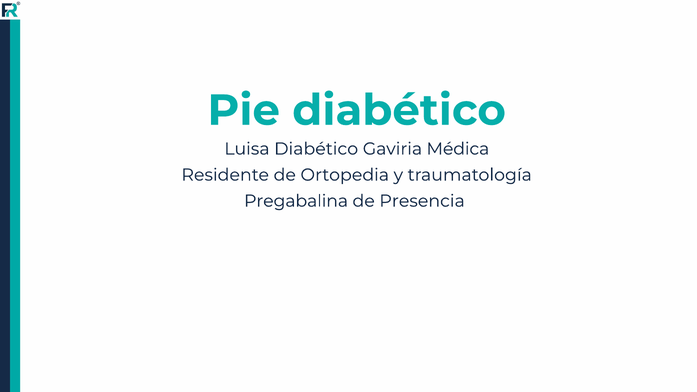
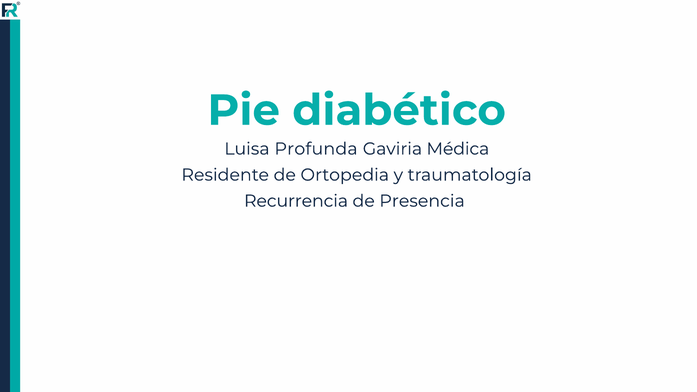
Luisa Diabético: Diabético -> Profunda
Pregabalina: Pregabalina -> Recurrencia
